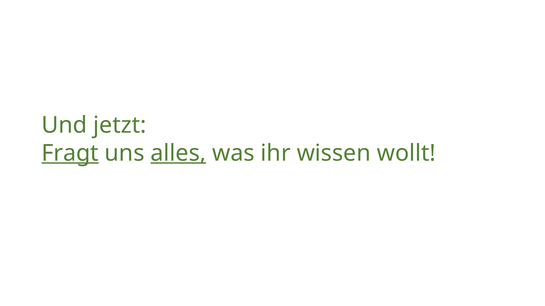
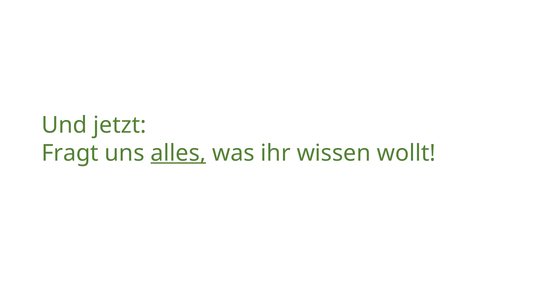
Fragt underline: present -> none
